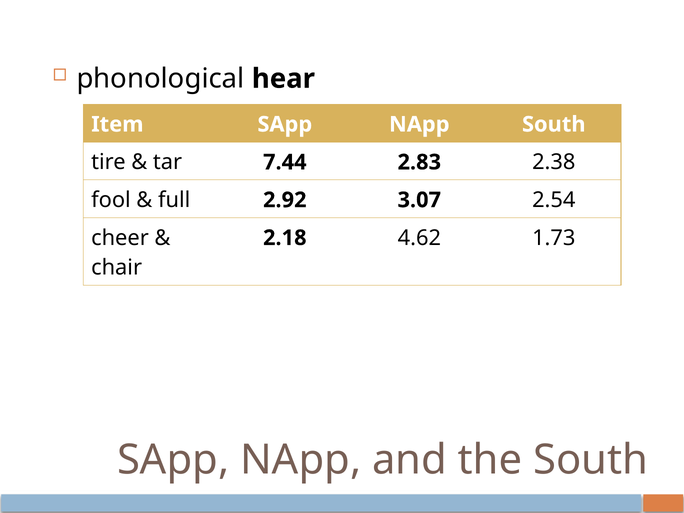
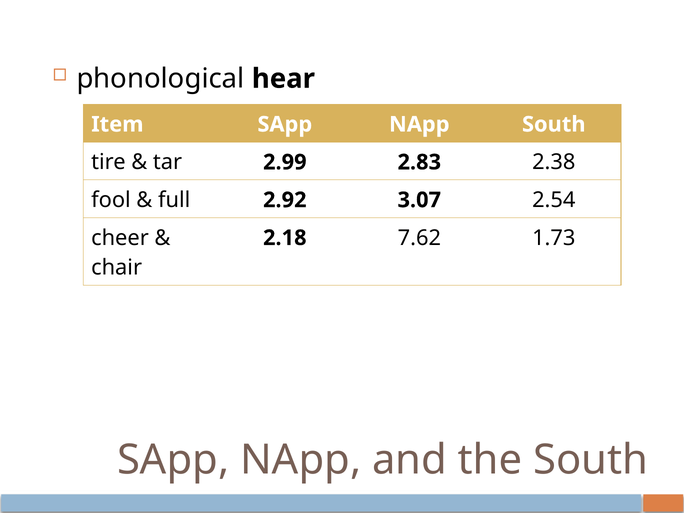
7.44: 7.44 -> 2.99
4.62: 4.62 -> 7.62
